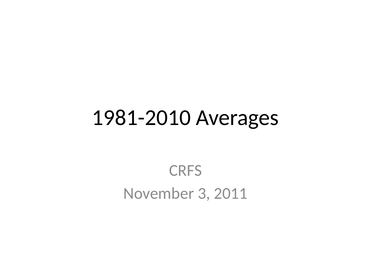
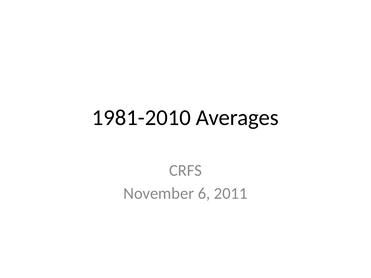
3: 3 -> 6
